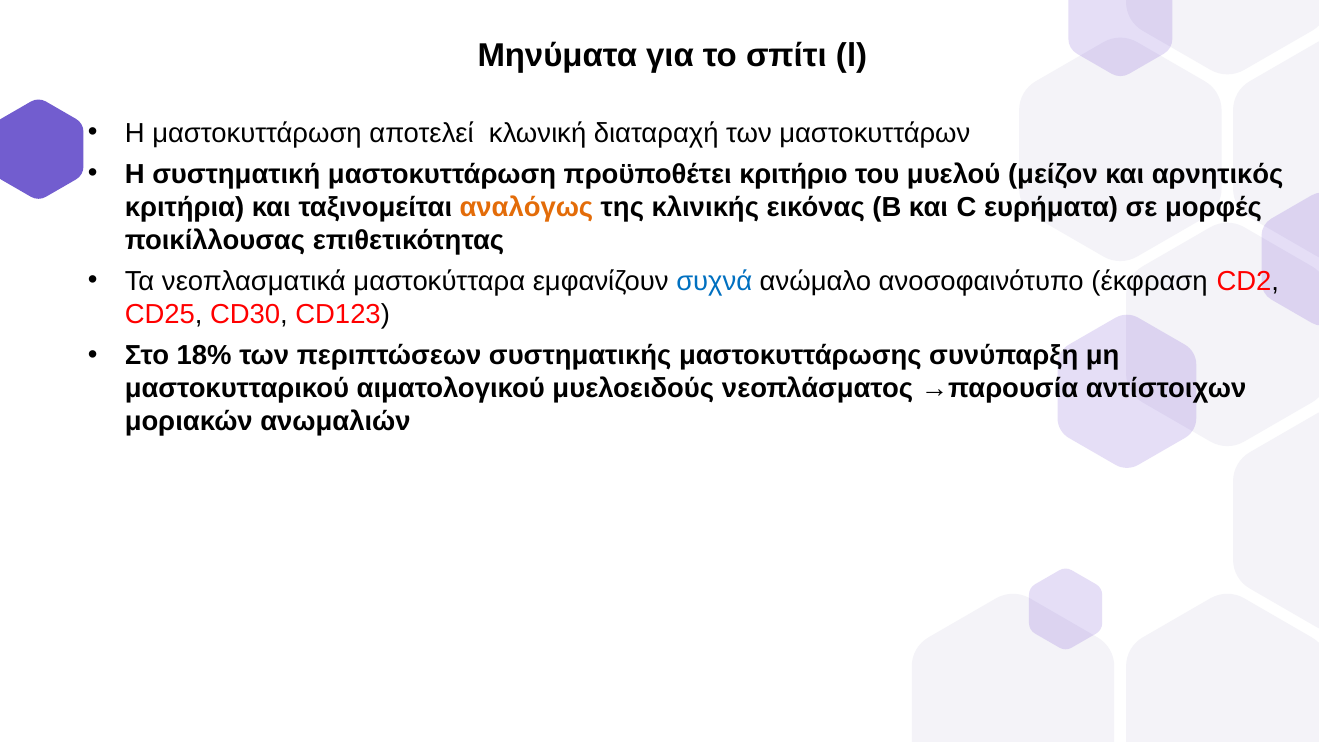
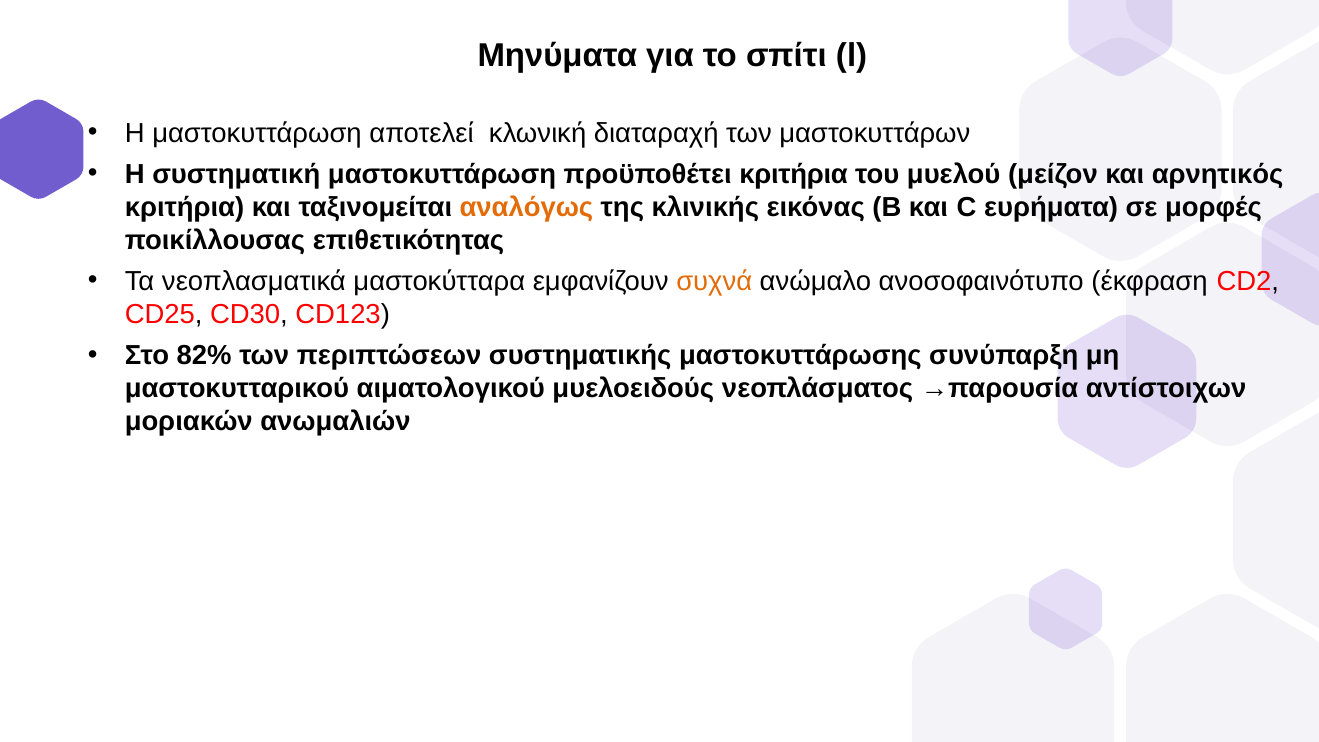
προϋποθέτει κριτήριο: κριτήριο -> κριτήρια
συχνά colour: blue -> orange
18%: 18% -> 82%
